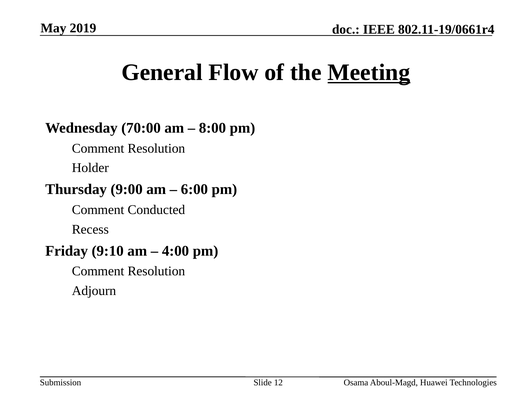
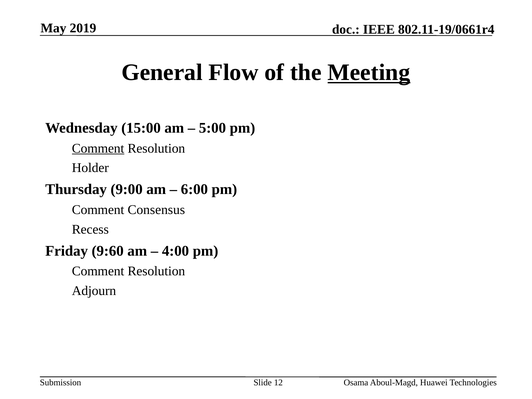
70:00: 70:00 -> 15:00
8:00: 8:00 -> 5:00
Comment at (98, 148) underline: none -> present
Conducted: Conducted -> Consensus
9:10: 9:10 -> 9:60
